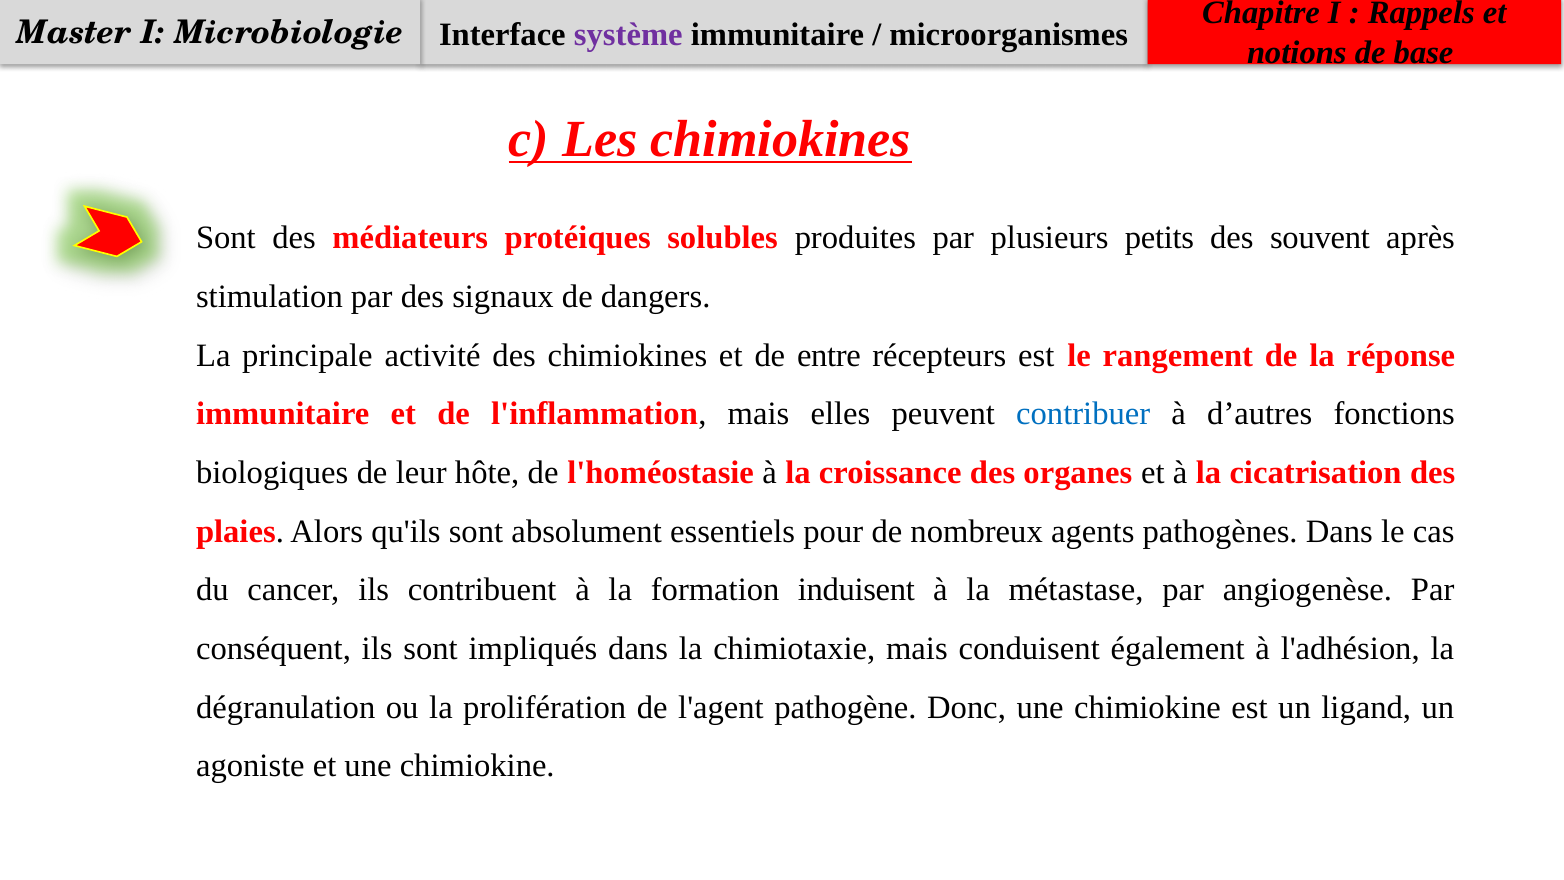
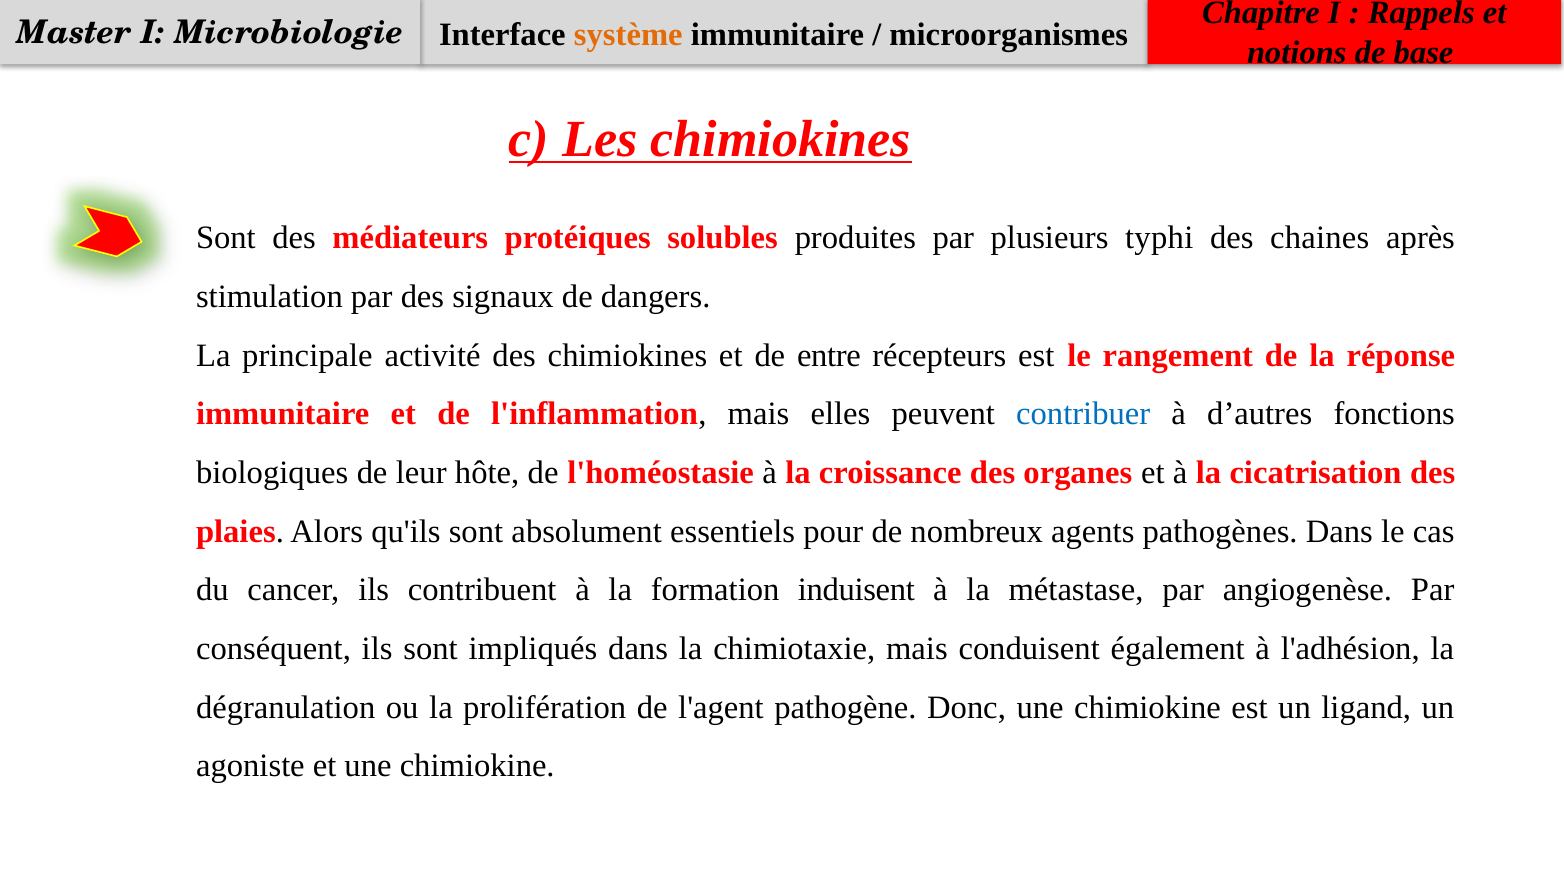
système colour: purple -> orange
petits: petits -> typhi
souvent: souvent -> chaines
